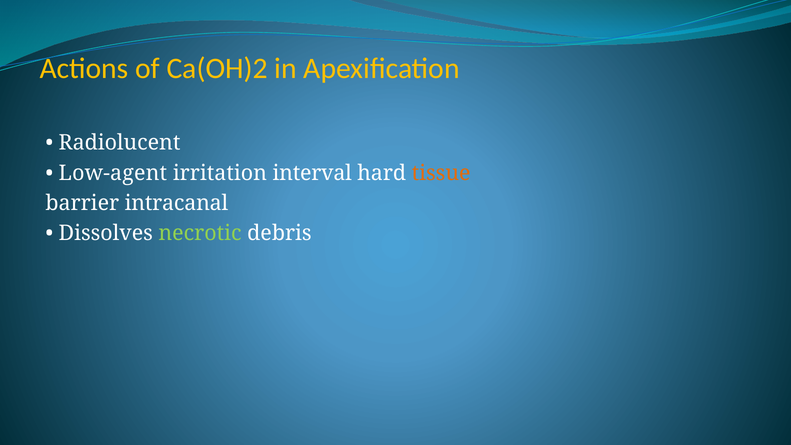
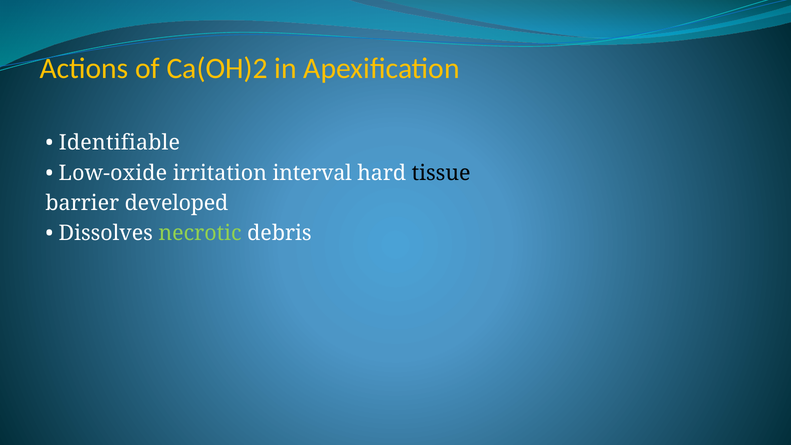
Radiolucent: Radiolucent -> Identifiable
Low-agent: Low-agent -> Low-oxide
tissue colour: orange -> black
intracanal: intracanal -> developed
